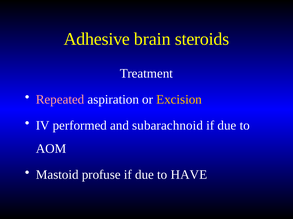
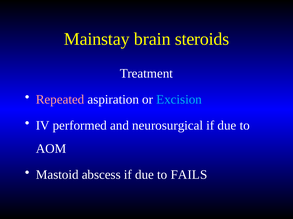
Adhesive: Adhesive -> Mainstay
Excision colour: yellow -> light blue
subarachnoid: subarachnoid -> neurosurgical
profuse: profuse -> abscess
HAVE: HAVE -> FAILS
